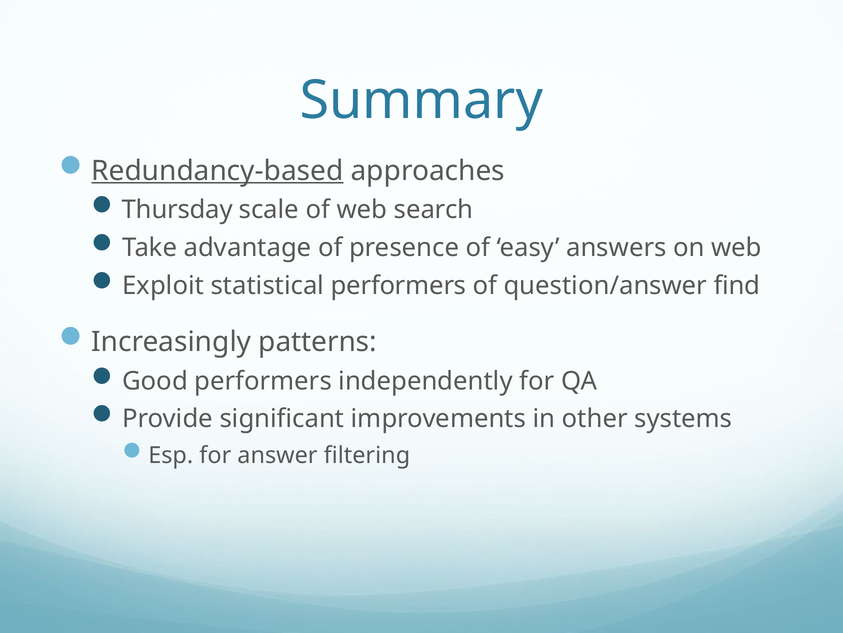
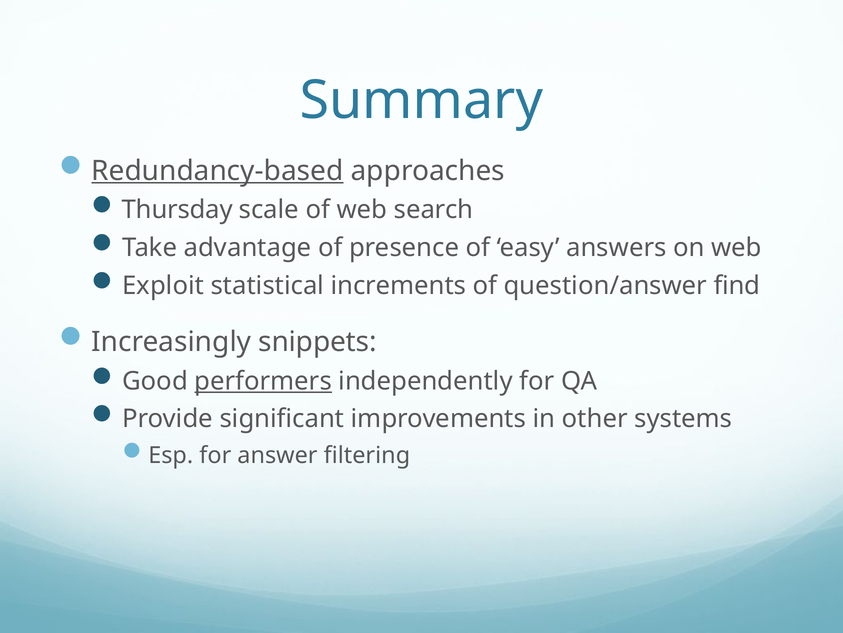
statistical performers: performers -> increments
patterns: patterns -> snippets
performers at (263, 381) underline: none -> present
